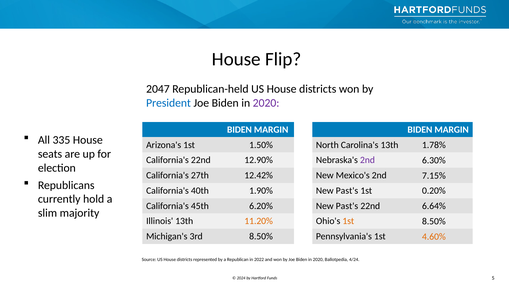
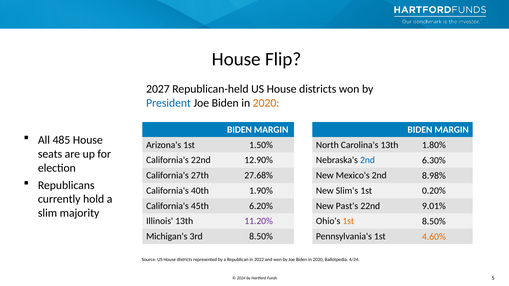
2047: 2047 -> 2027
2020 at (266, 103) colour: purple -> orange
335: 335 -> 485
1.78%: 1.78% -> 1.80%
2nd at (367, 160) colour: purple -> blue
12.42%: 12.42% -> 27.68%
7.15%: 7.15% -> 8.98%
Past's at (347, 191): Past's -> Slim's
6.64%: 6.64% -> 9.01%
11.20% colour: orange -> purple
